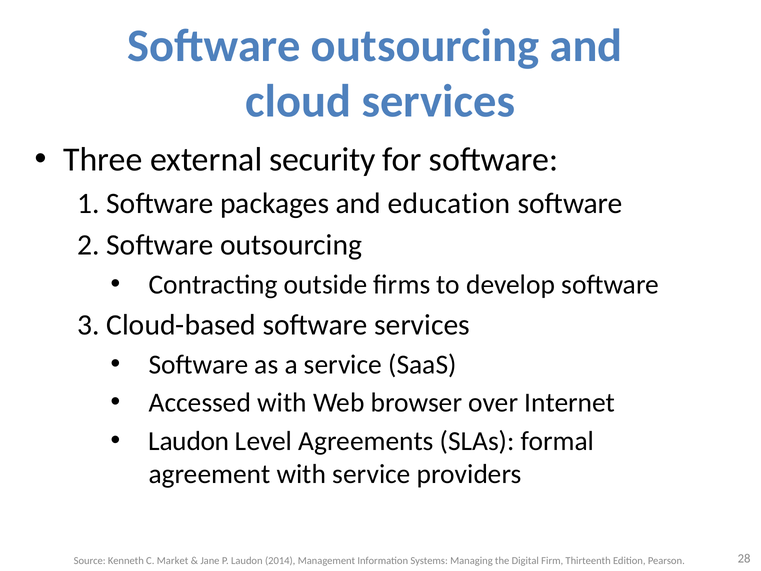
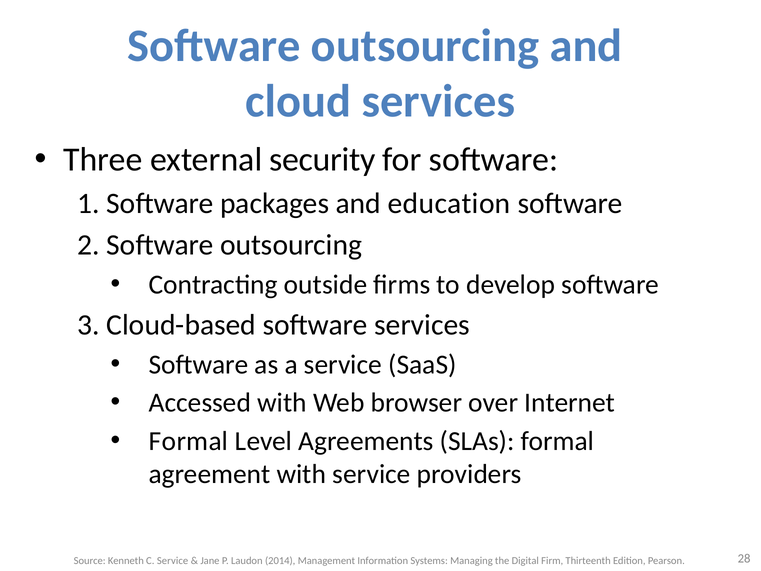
Laudon at (189, 441): Laudon -> Formal
C Market: Market -> Service
